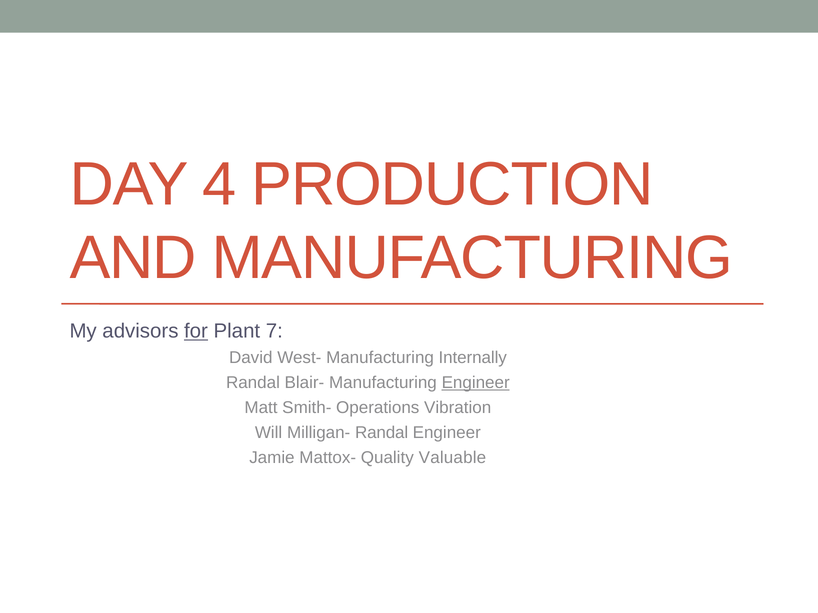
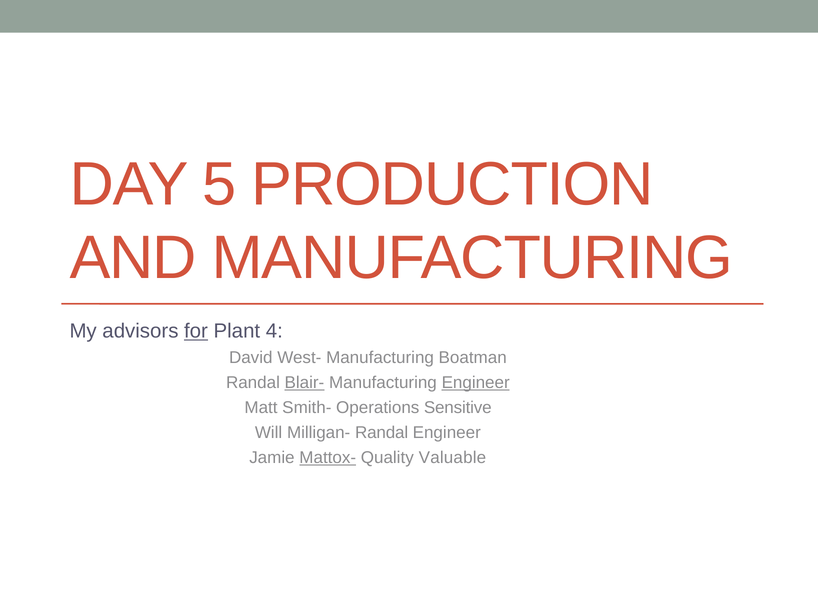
4: 4 -> 5
7: 7 -> 4
Internally: Internally -> Boatman
Blair- underline: none -> present
Vibration: Vibration -> Sensitive
Mattox- underline: none -> present
